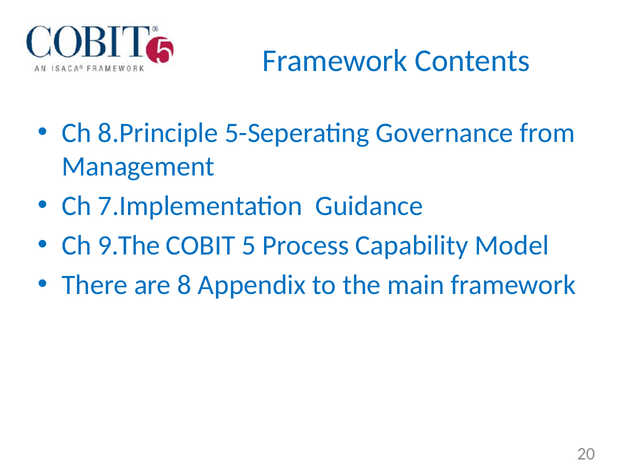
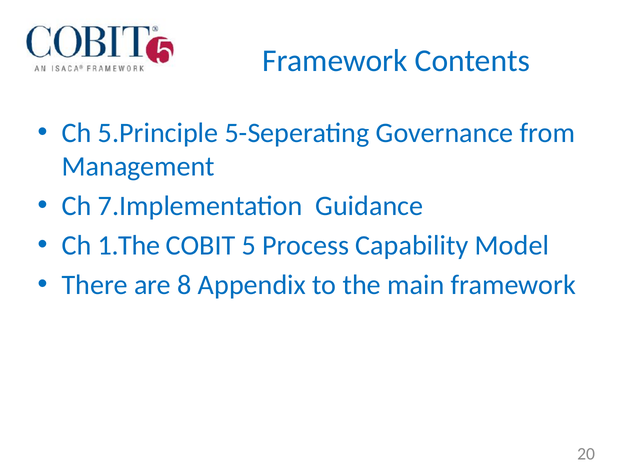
8.Principle: 8.Principle -> 5.Principle
9.The: 9.The -> 1.The
